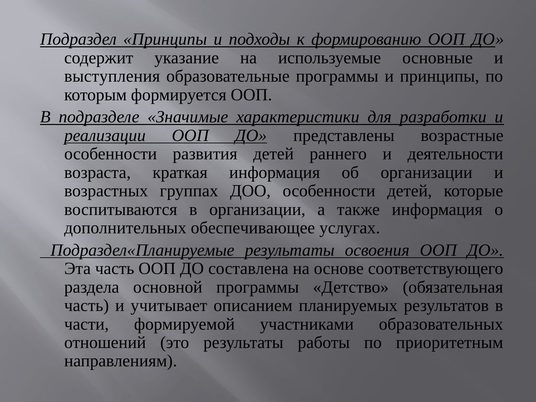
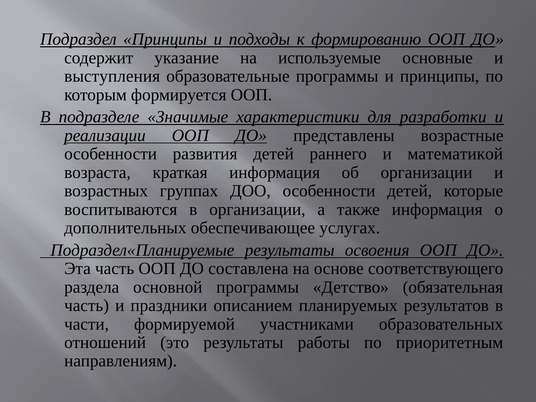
деятельности: деятельности -> математикой
учитывает: учитывает -> праздники
